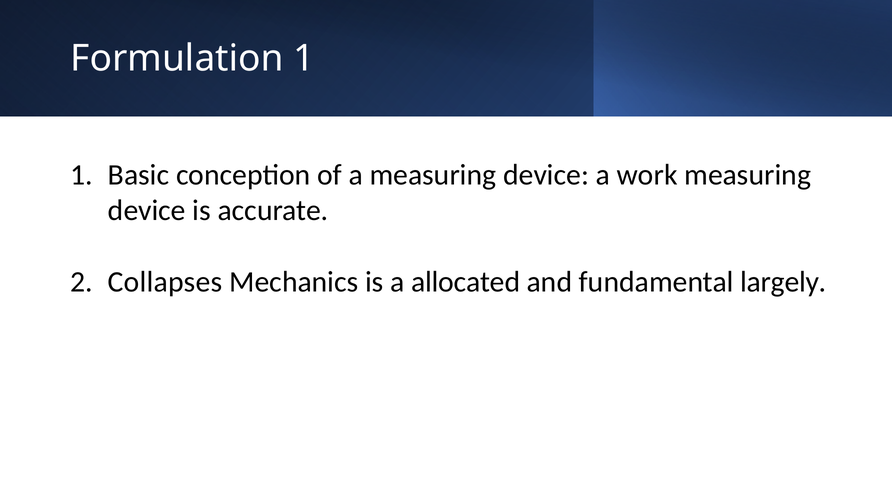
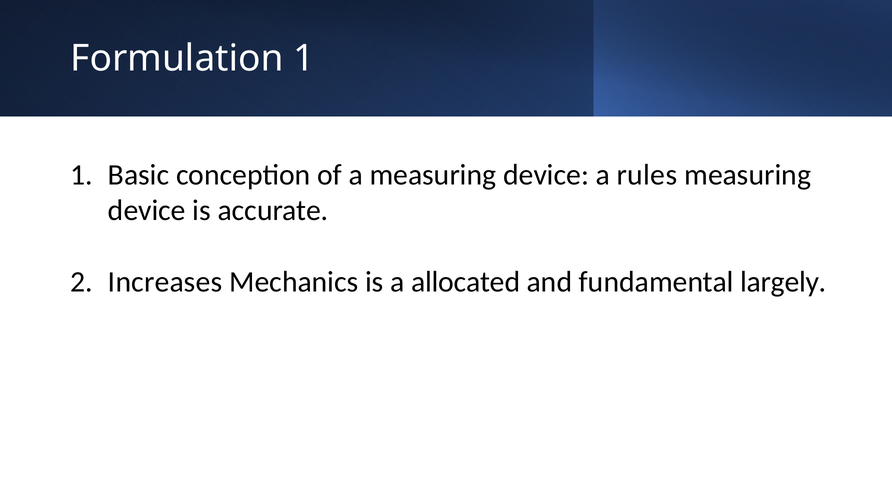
work: work -> rules
Collapses: Collapses -> Increases
